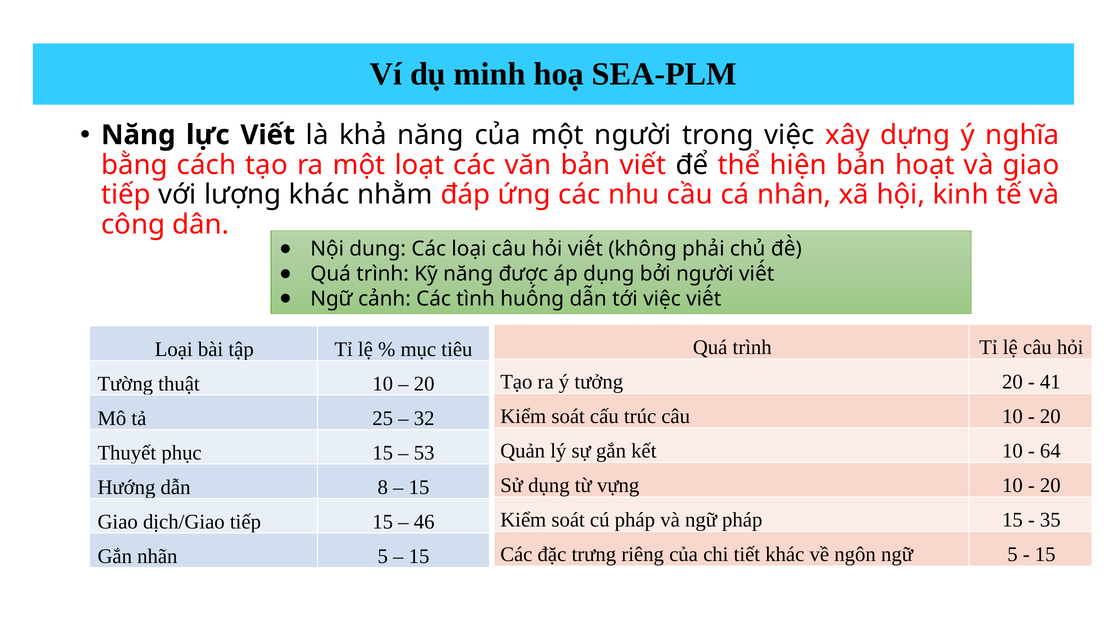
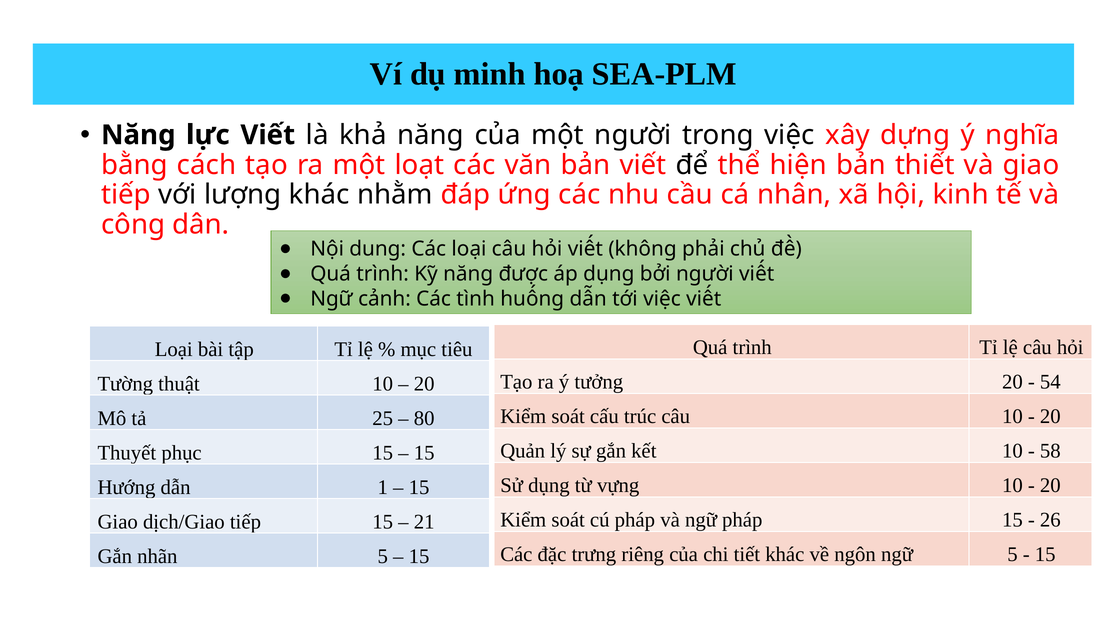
hoạt: hoạt -> thiết
41: 41 -> 54
32: 32 -> 80
64: 64 -> 58
53 at (424, 452): 53 -> 15
8: 8 -> 1
35: 35 -> 26
46: 46 -> 21
